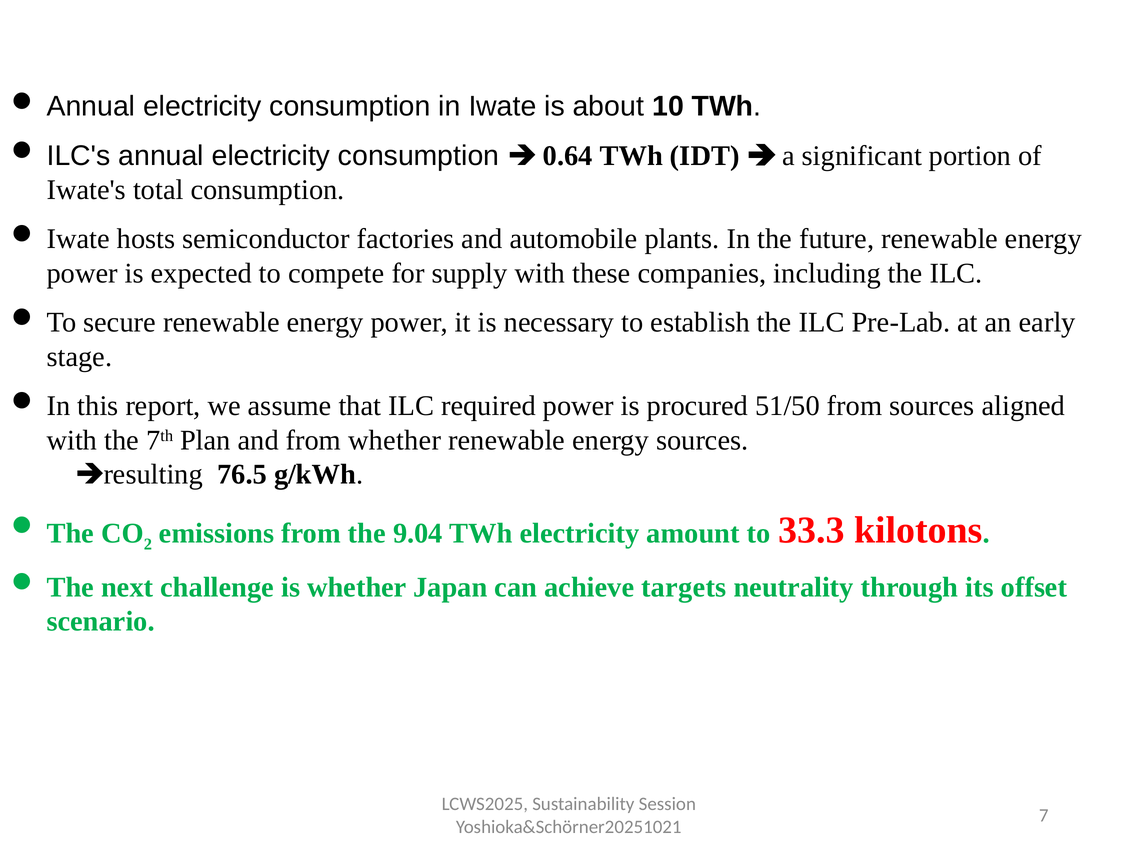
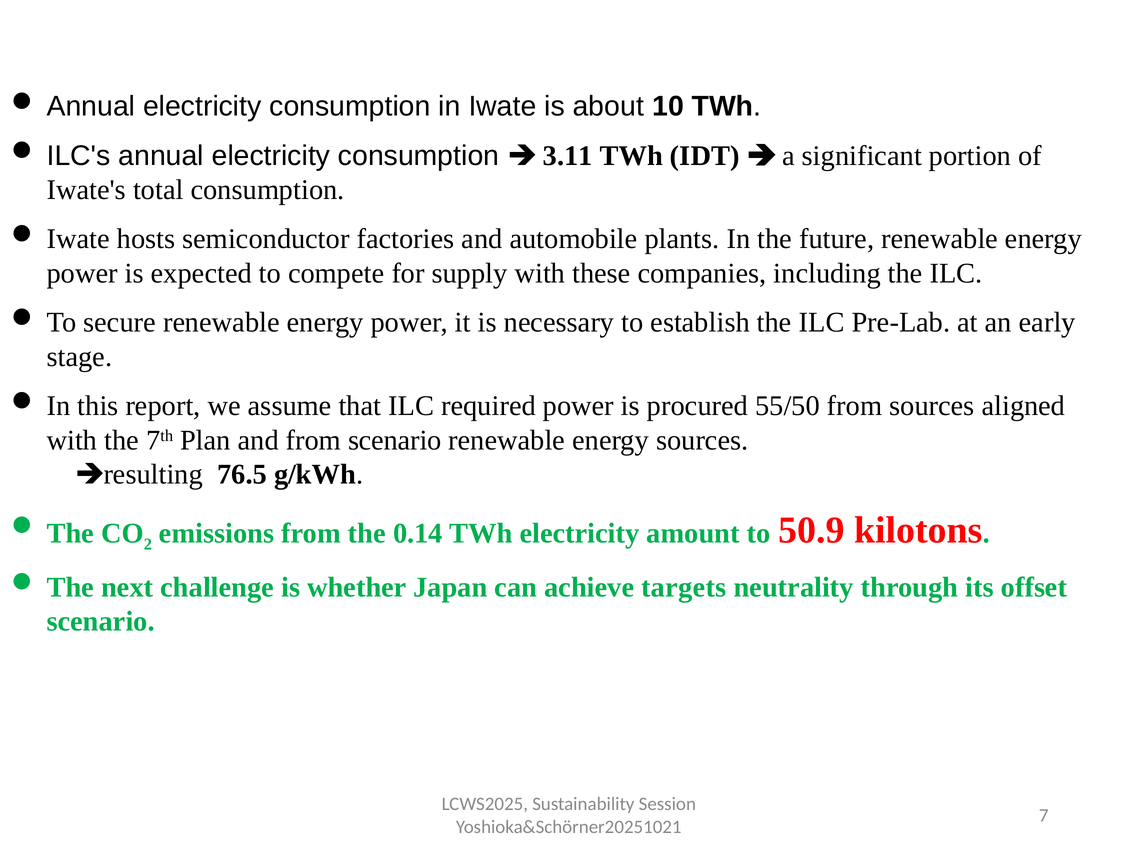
0.64: 0.64 -> 3.11
51/50: 51/50 -> 55/50
from whether: whether -> scenario
9.04: 9.04 -> 0.14
33.3: 33.3 -> 50.9
